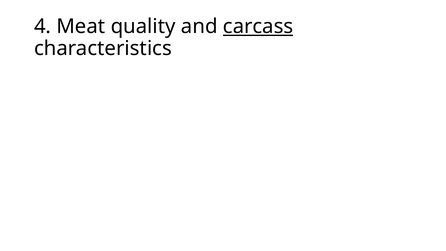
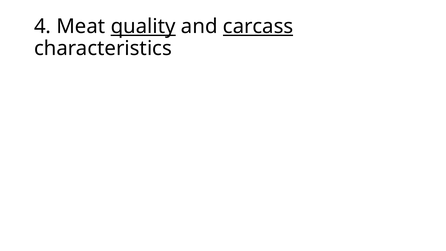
quality underline: none -> present
